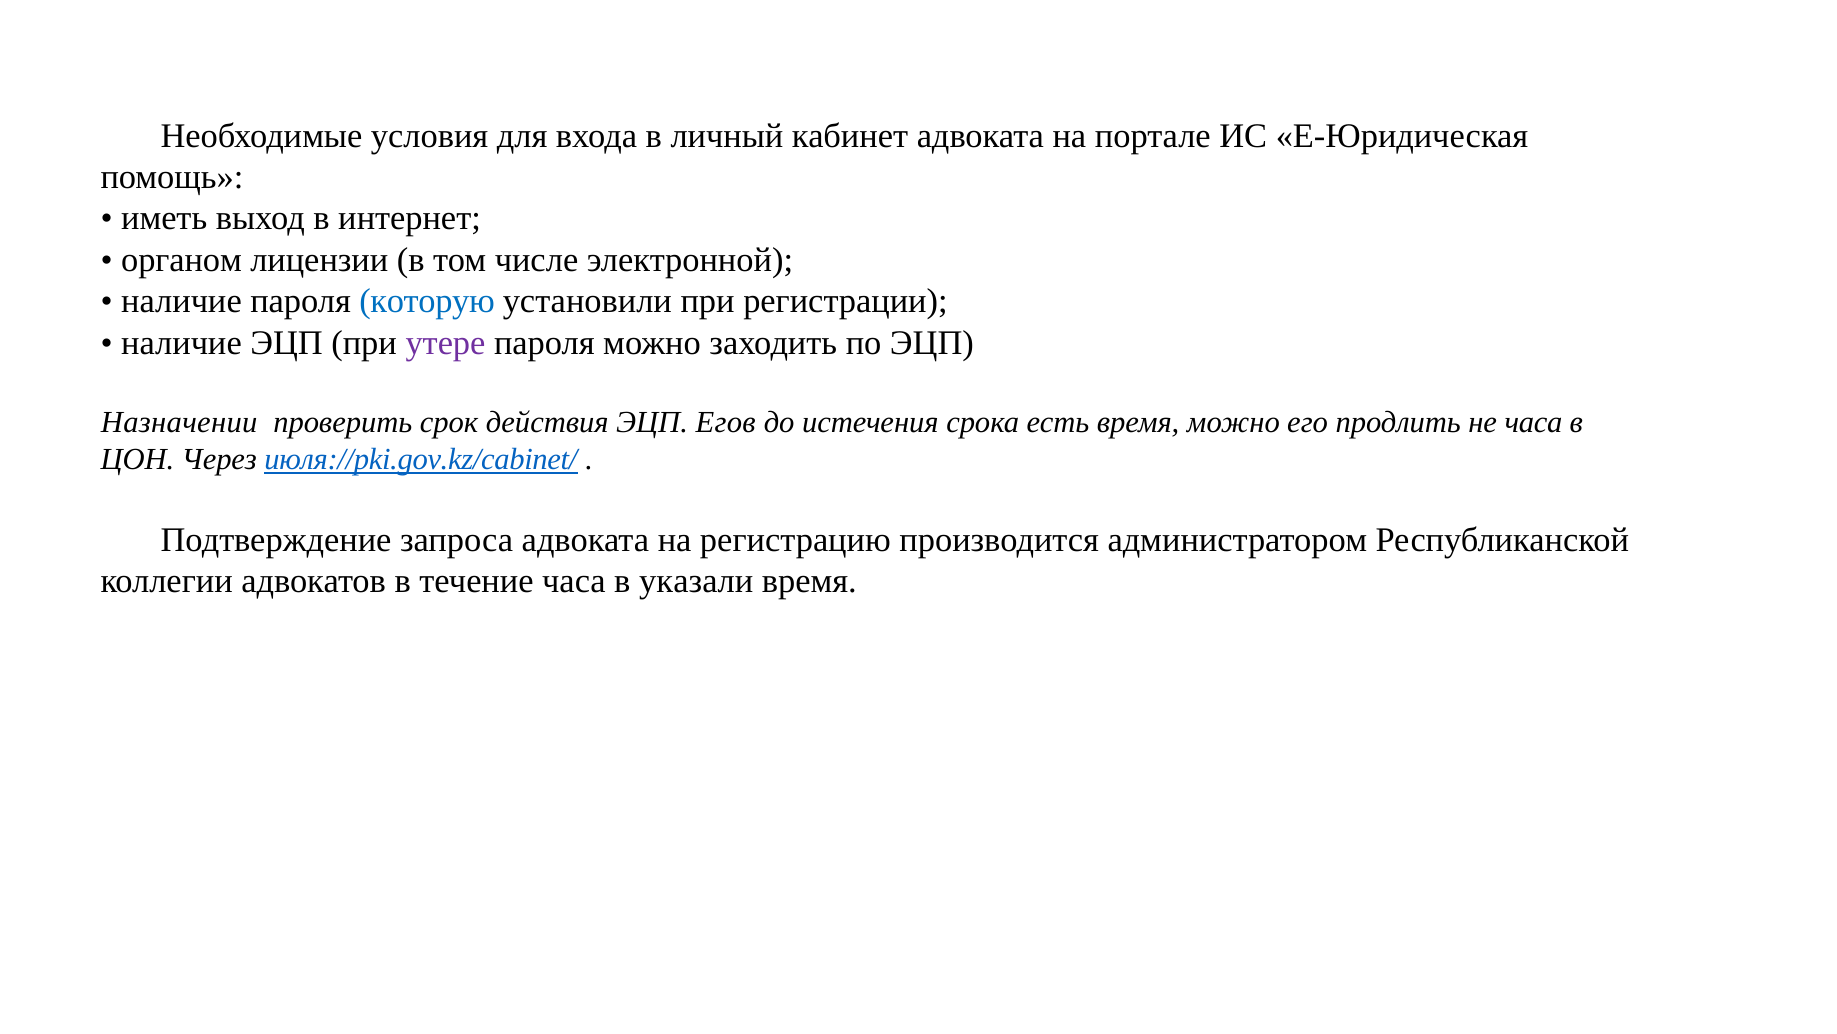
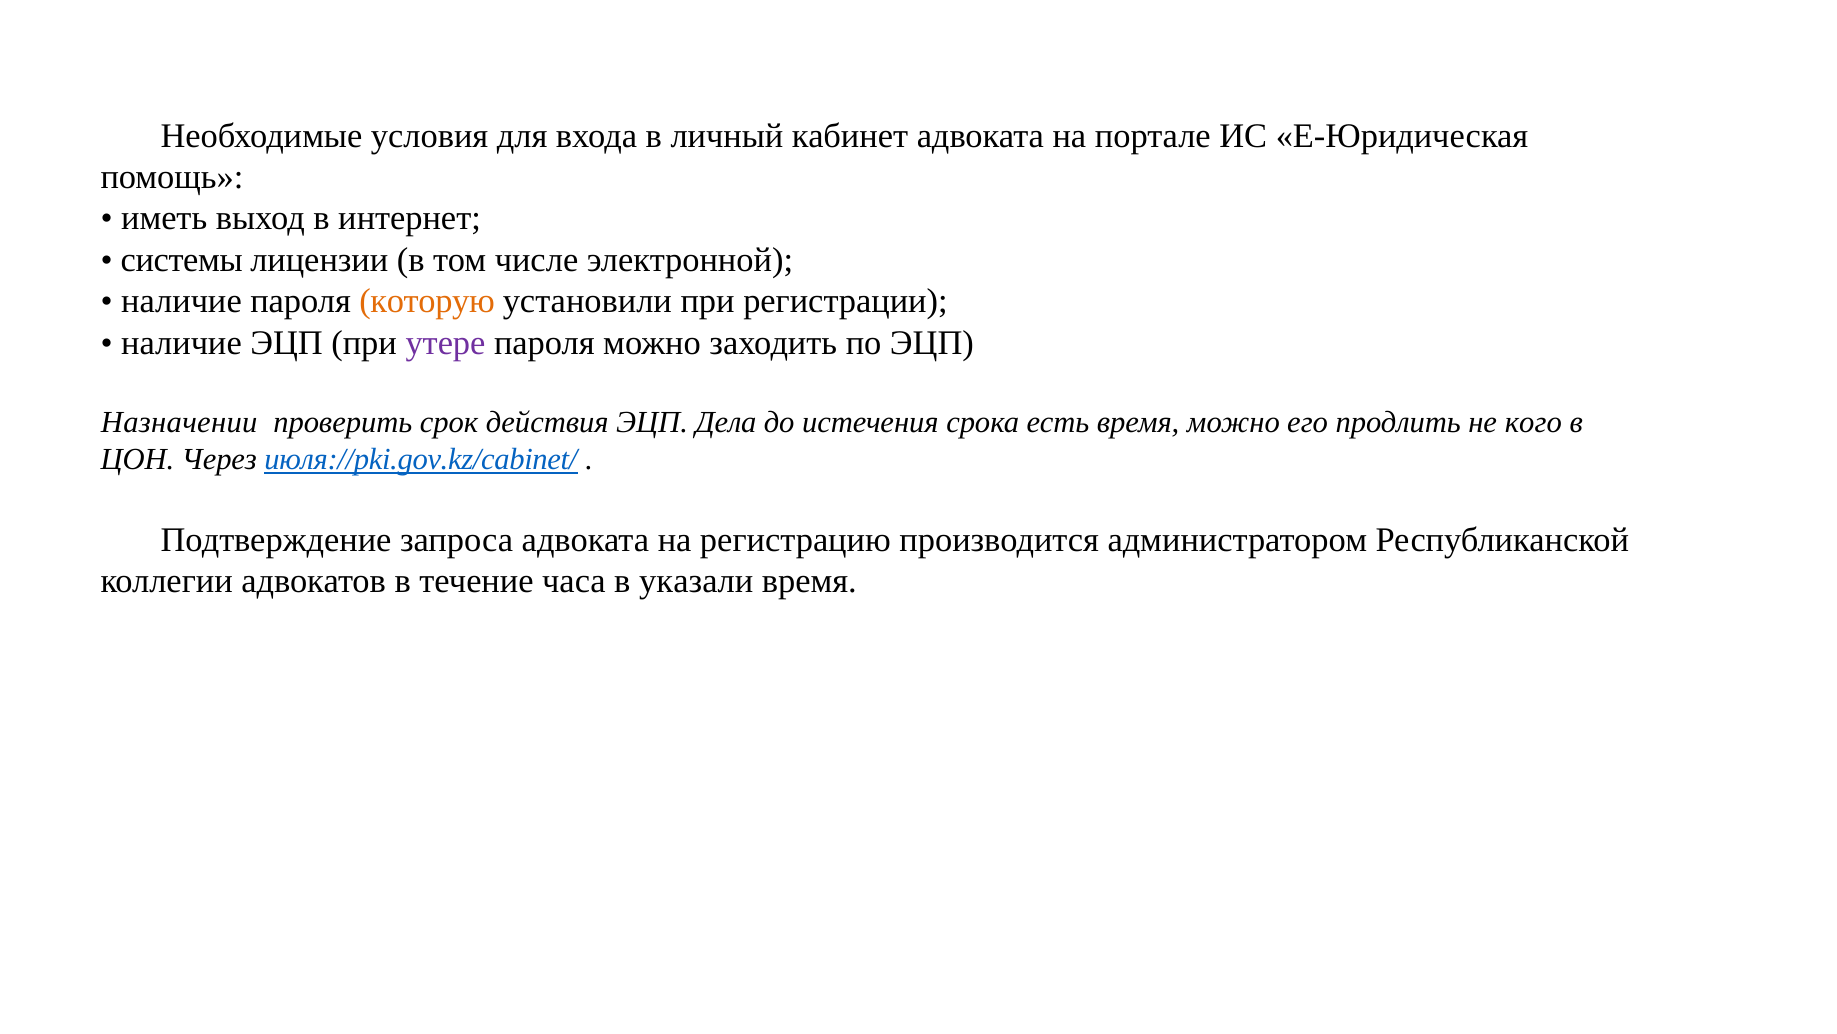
органом at (182, 260): органом -> системы
которую colour: blue -> orange
Егов: Егов -> Дела
не часа: часа -> кого
